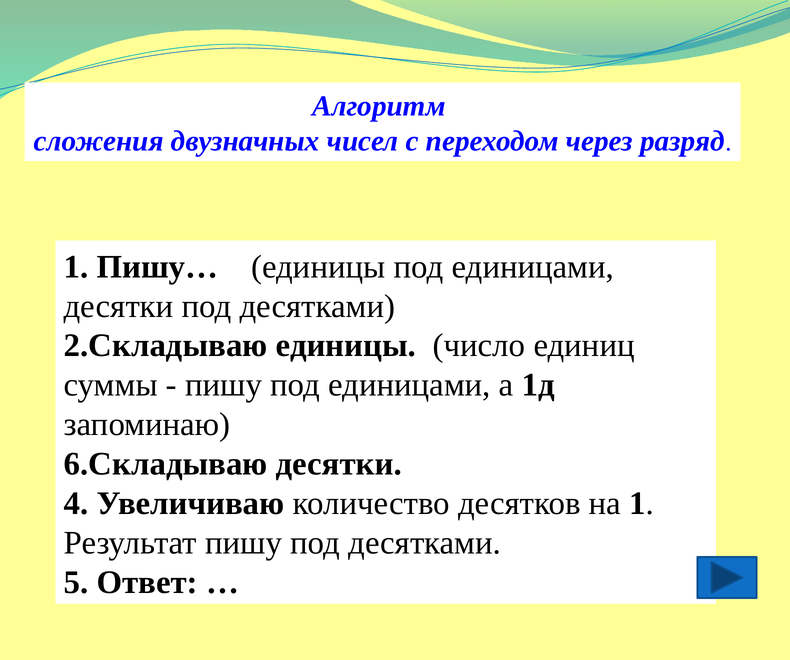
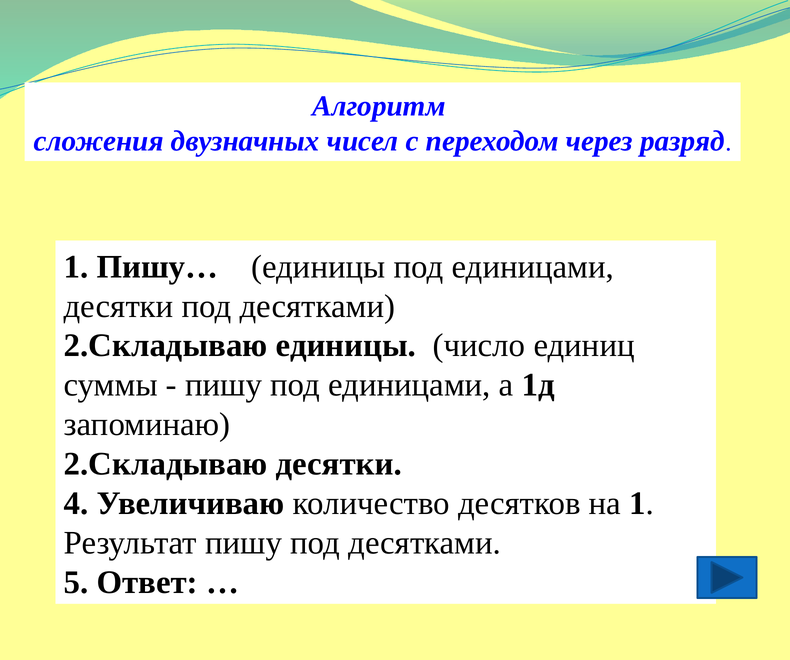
6.Складываю at (166, 464): 6.Складываю -> 2.Складываю
